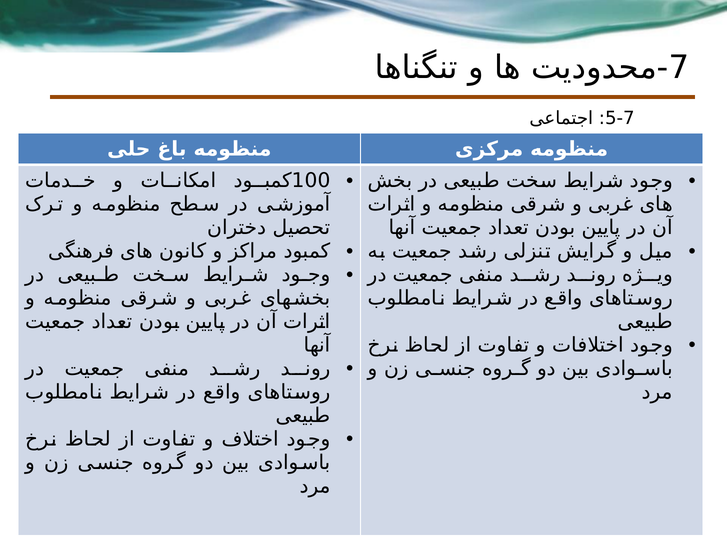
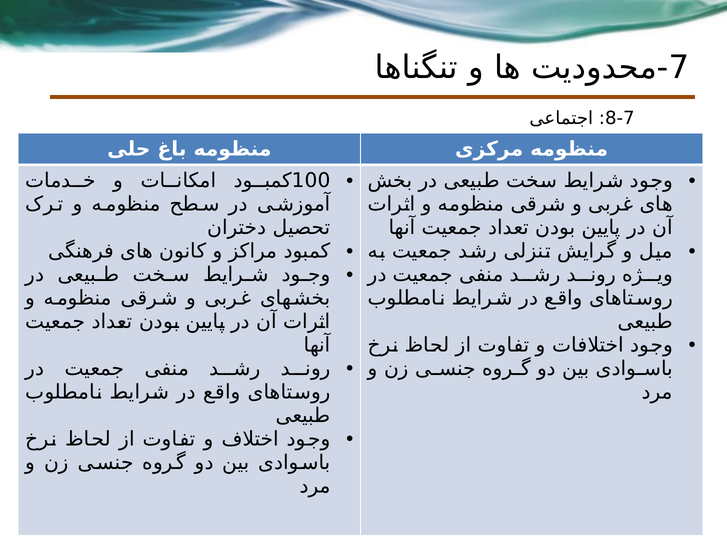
5-7: 5-7 -> 8-7
